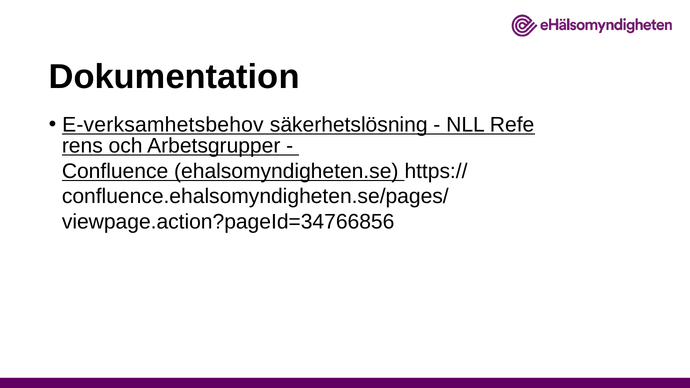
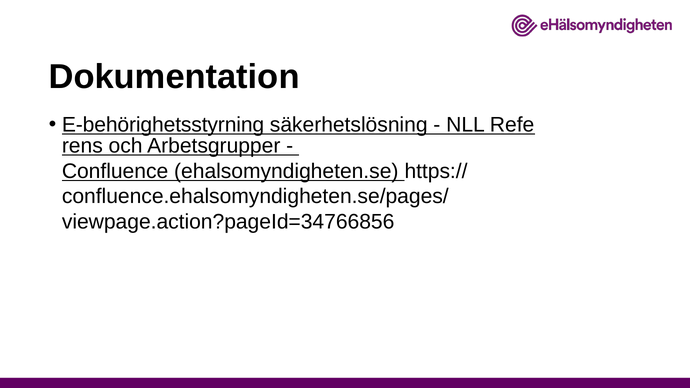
E-verksamhetsbehov: E-verksamhetsbehov -> E-behörighetsstyrning
